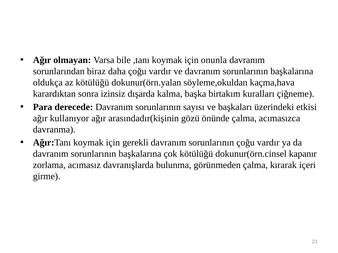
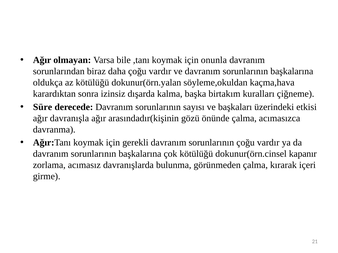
Para: Para -> Süre
kullanıyor: kullanıyor -> davranışla
